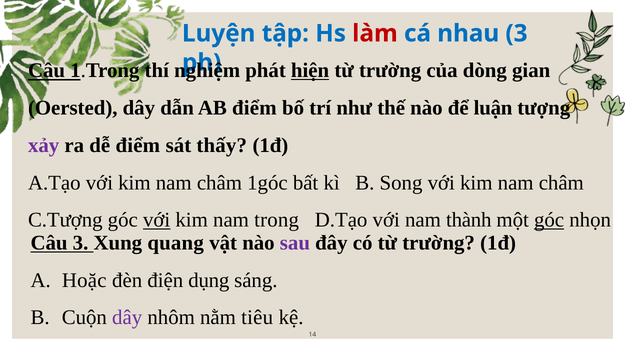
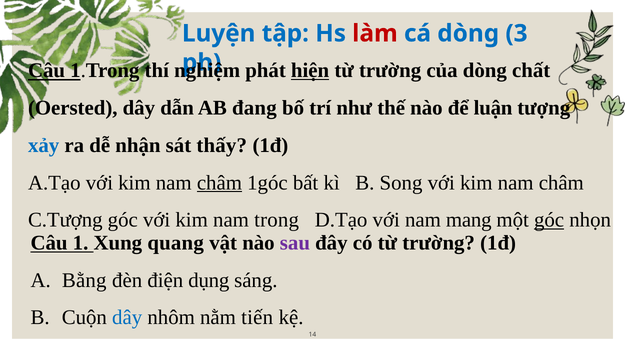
cá nhau: nhau -> dòng
gian: gian -> chất
AB điểm: điểm -> đang
xảy colour: purple -> blue
dễ điểm: điểm -> nhận
châm at (219, 183) underline: none -> present
với at (157, 220) underline: present -> none
thành: thành -> mang
Câu 3: 3 -> 1
Hoặc: Hoặc -> Bằng
dây at (127, 318) colour: purple -> blue
tiêu: tiêu -> tiến
